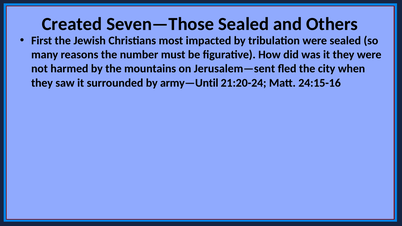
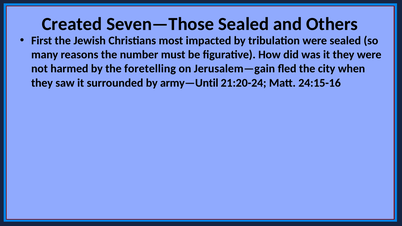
mountains: mountains -> foretelling
Jerusalem—sent: Jerusalem—sent -> Jerusalem—gain
